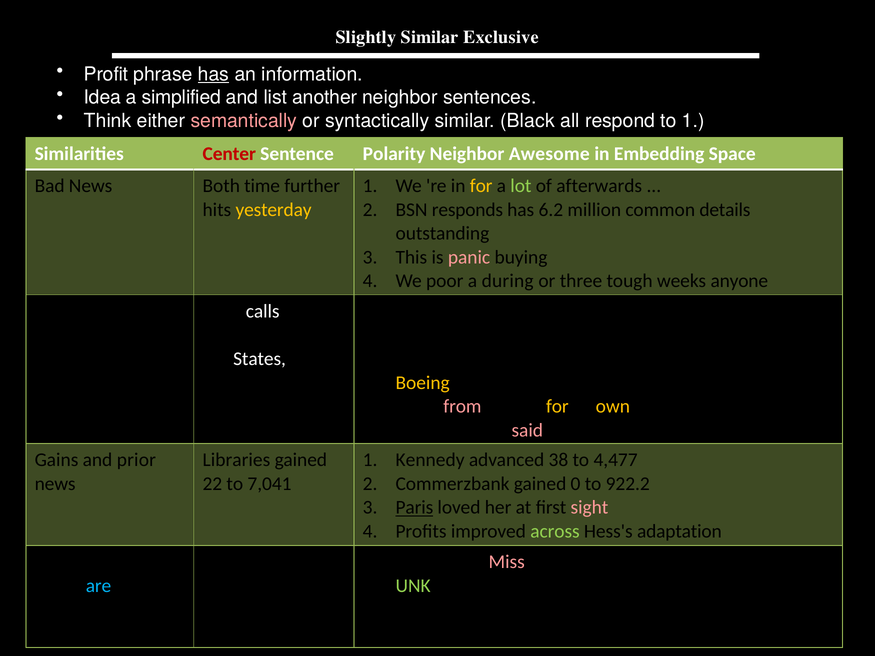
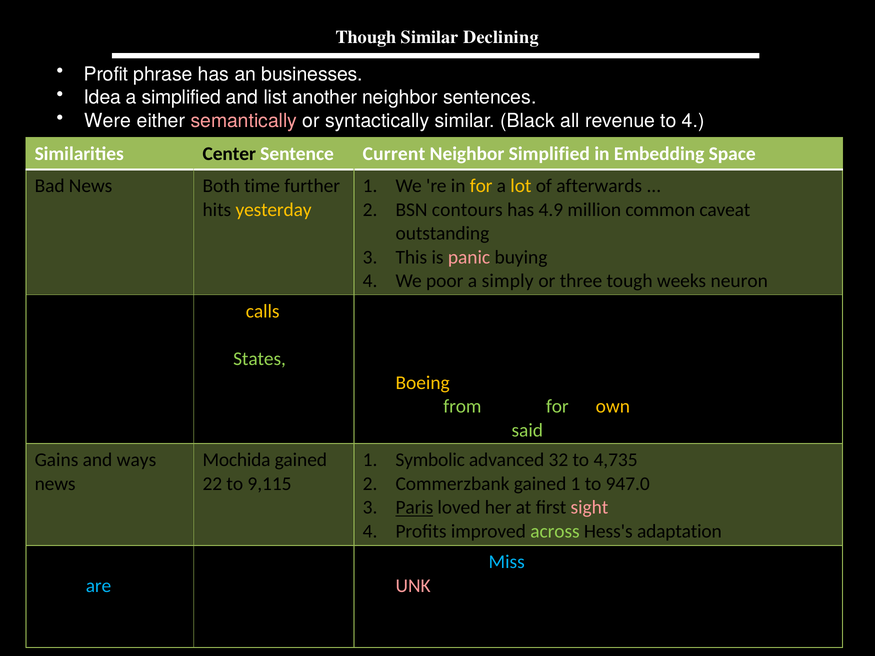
Slightly: Slightly -> Though
Exclusive: Exclusive -> Declining
has at (213, 74) underline: present -> none
information: information -> businesses
Think: Think -> Were
respond: respond -> revenue
to 1: 1 -> 4
Center colour: red -> black
Polarity: Polarity -> Current
Neighbor Awesome: Awesome -> Simplified
lot colour: light green -> yellow
responds: responds -> contours
6.2: 6.2 -> 4.9
details: details -> caveat
during: during -> simply
anyone: anyone -> neuron
calls colour: white -> yellow
States colour: white -> light green
from at (462, 407) colour: pink -> light green
for at (557, 407) colour: yellow -> light green
said at (527, 430) colour: pink -> light green
prior: prior -> ways
Libraries: Libraries -> Mochida
Kennedy: Kennedy -> Symbolic
38: 38 -> 32
4,477: 4,477 -> 4,735
7,041: 7,041 -> 9,115
gained 0: 0 -> 1
922.2: 922.2 -> 947.0
Miss at (507, 562) colour: pink -> light blue
UNK at (413, 586) colour: light green -> pink
